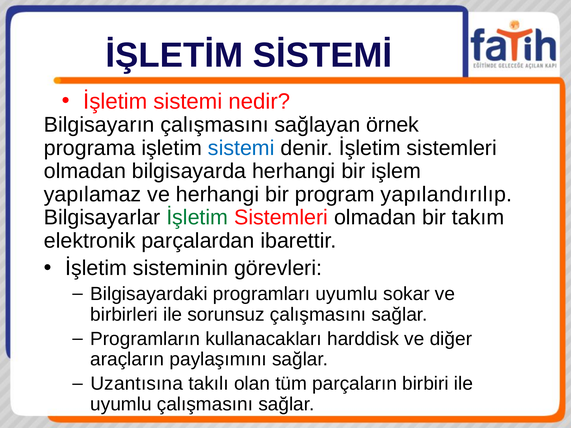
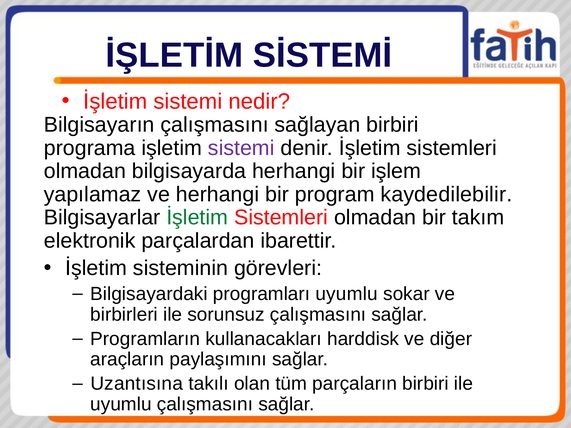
sağlayan örnek: örnek -> birbiri
sistemi at (241, 148) colour: blue -> purple
yapılandırılıp: yapılandırılıp -> kaydedilebilir
